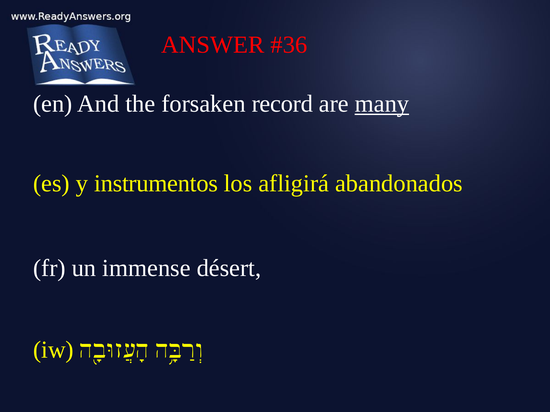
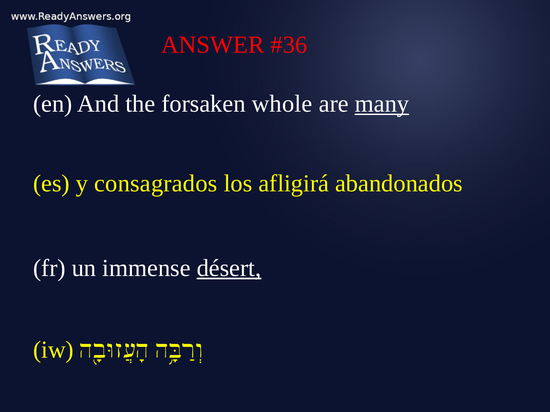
record: record -> whole
instrumentos: instrumentos -> consagrados
désert underline: none -> present
